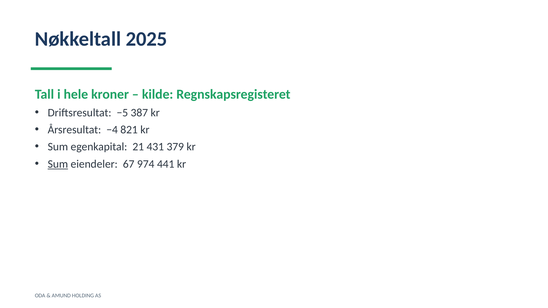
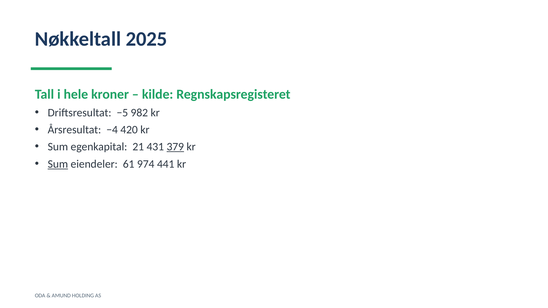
387: 387 -> 982
821: 821 -> 420
379 underline: none -> present
67: 67 -> 61
